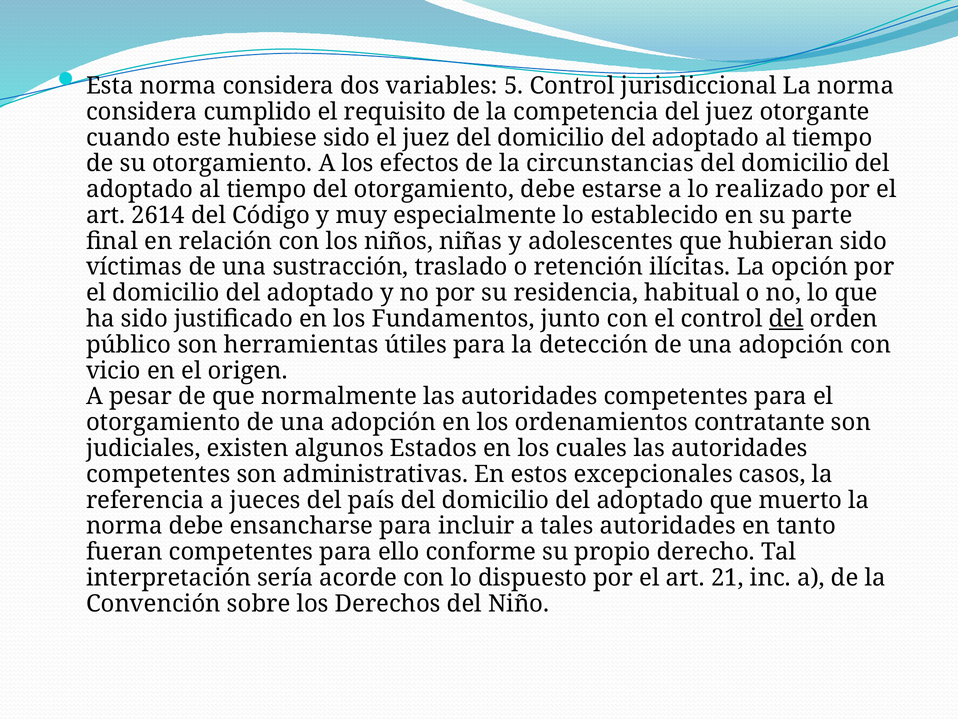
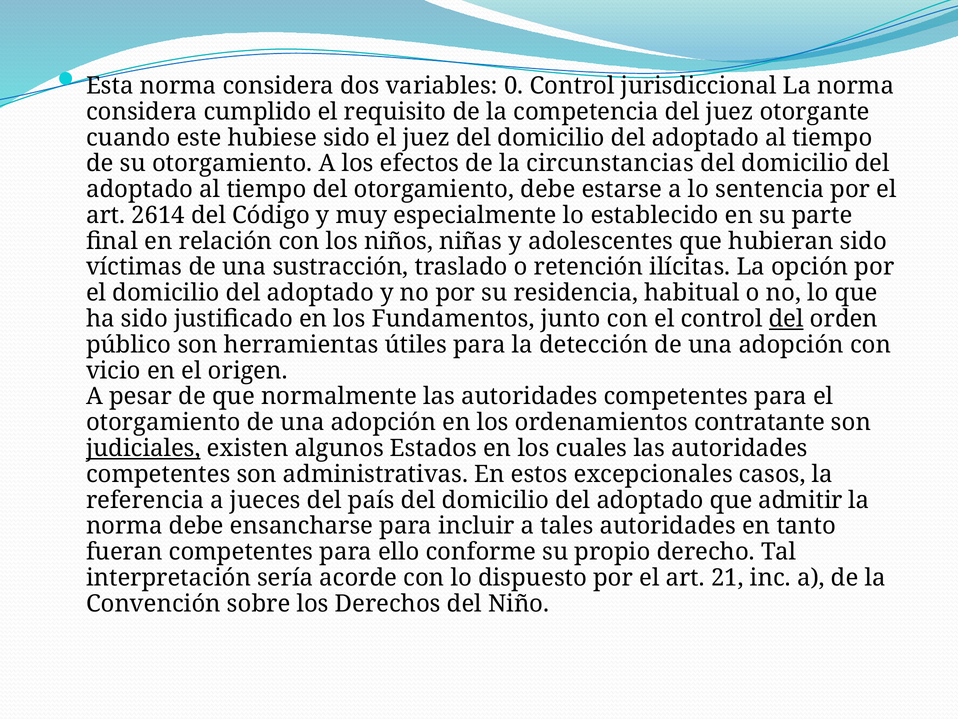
5: 5 -> 0
realizado: realizado -> sentencia
judiciales underline: none -> present
muerto: muerto -> admitir
